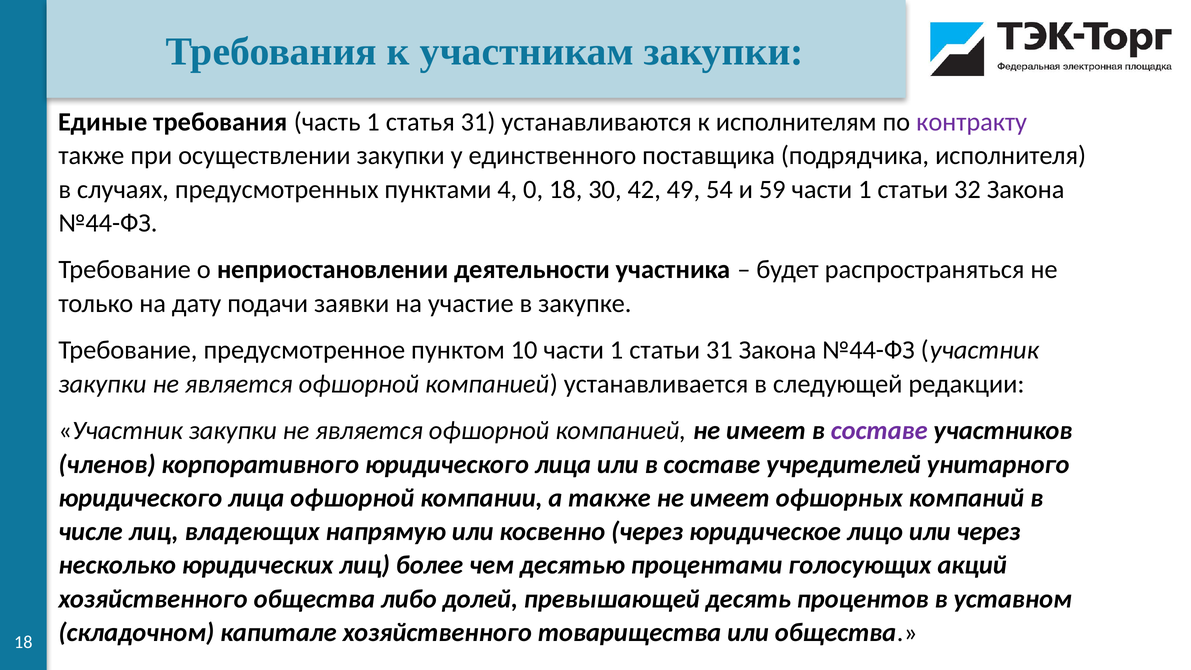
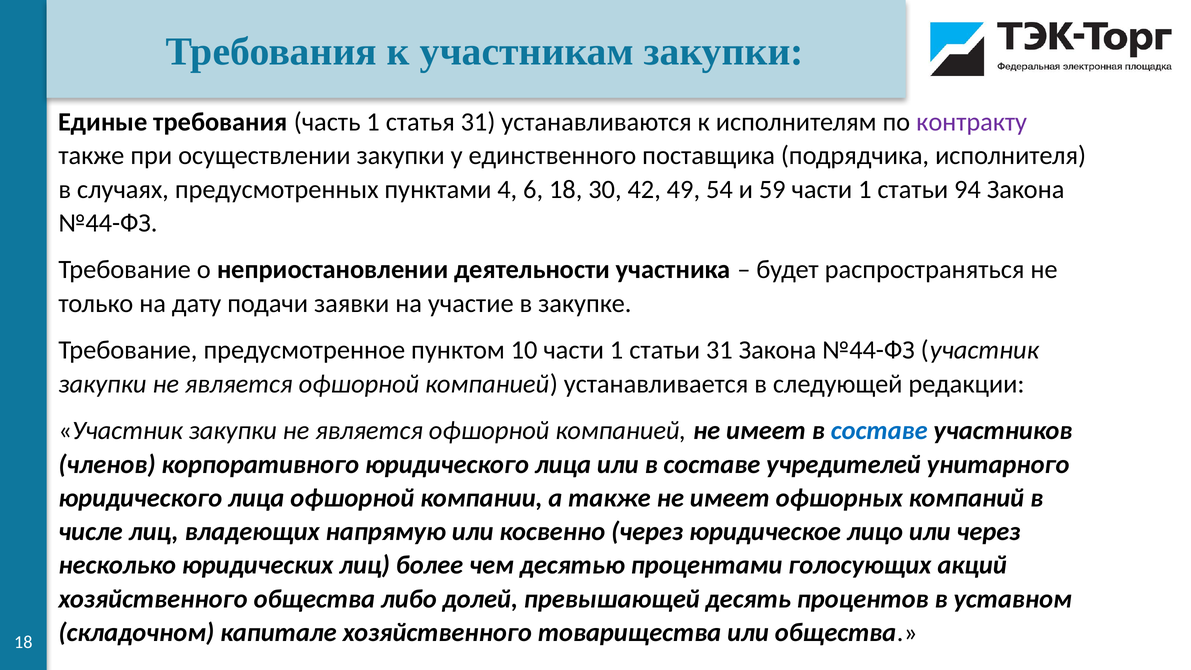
0: 0 -> 6
32: 32 -> 94
составе at (879, 431) colour: purple -> blue
